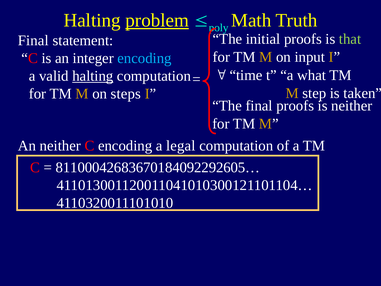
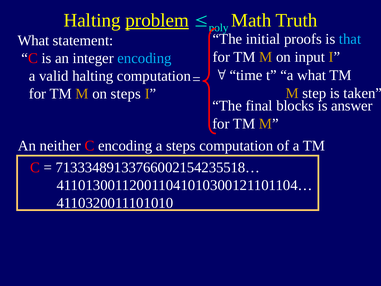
that colour: light green -> light blue
Final at (33, 40): Final -> What
halting at (93, 76) underline: present -> none
final proofs: proofs -> blocks
is neither: neither -> answer
a legal: legal -> steps
81100042683670184092292605…: 81100042683670184092292605… -> 71333489133766002154235518…
